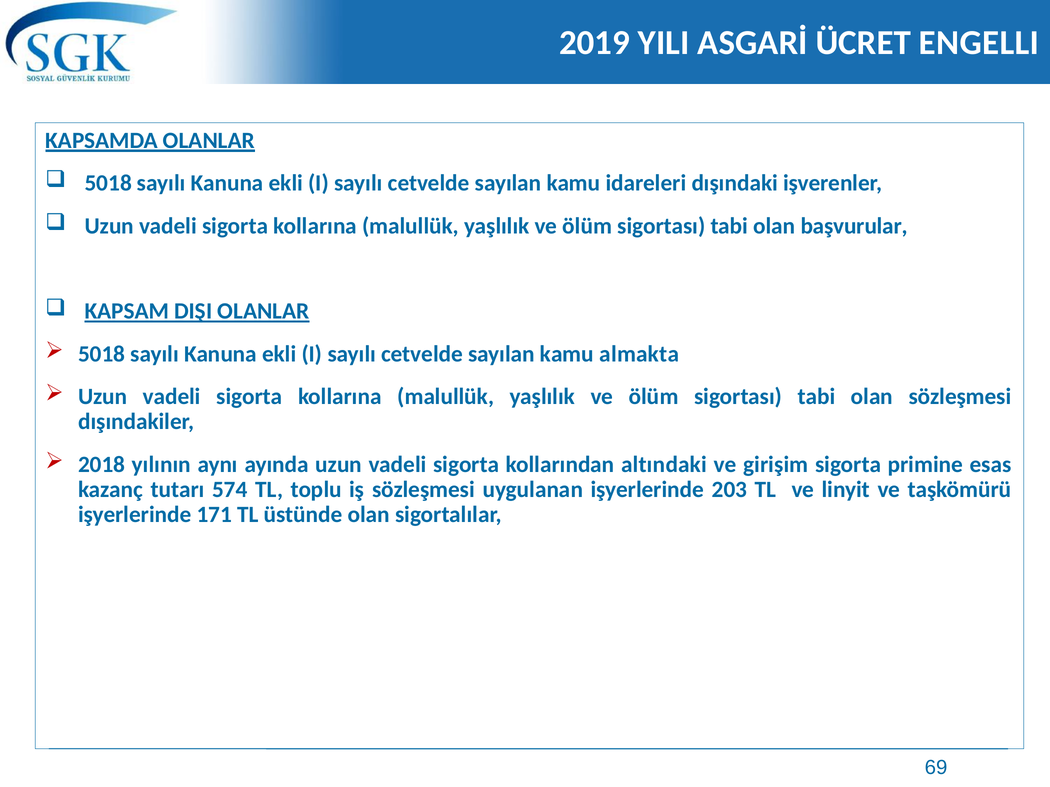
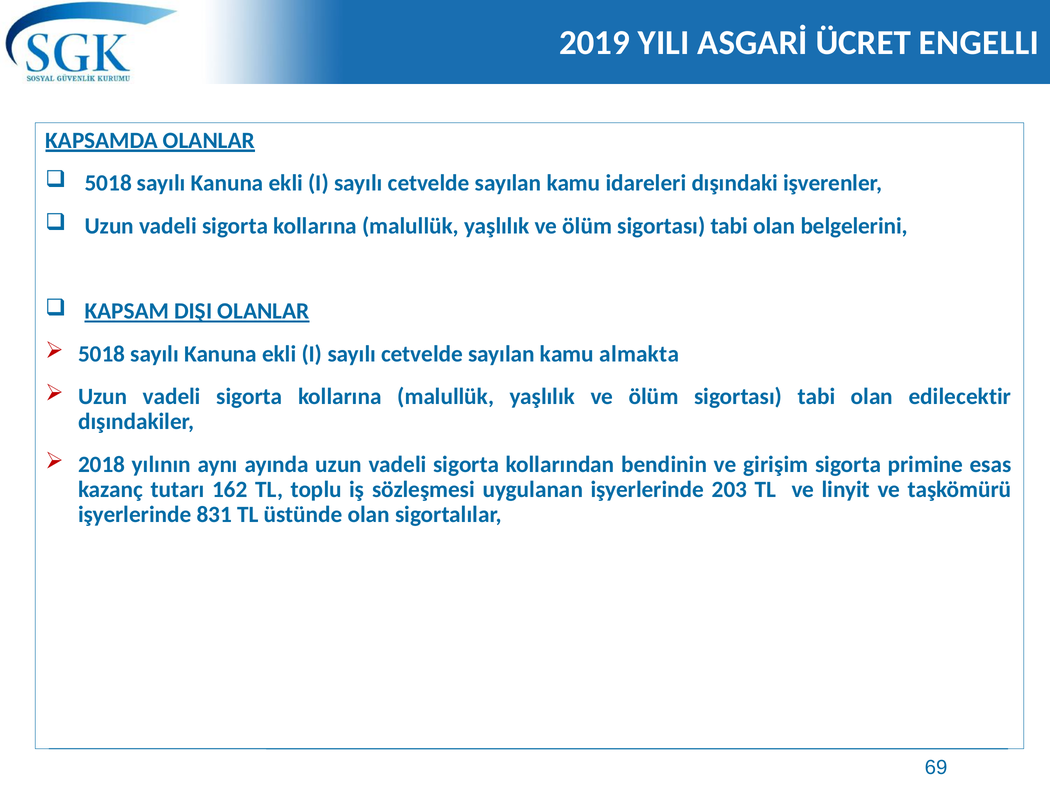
başvurular: başvurular -> belgelerini
olan sözleşmesi: sözleşmesi -> edilecektir
altındaki: altındaki -> bendinin
574: 574 -> 162
171: 171 -> 831
